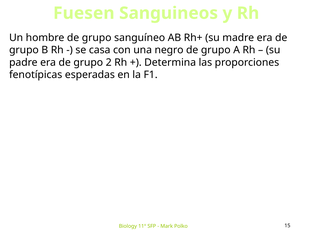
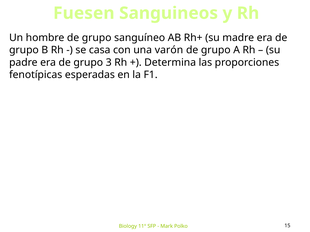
negro: negro -> varón
2: 2 -> 3
